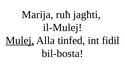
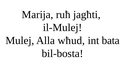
Mulej underline: present -> none
tinfed: tinfed -> wħud
fidil: fidil -> bata
